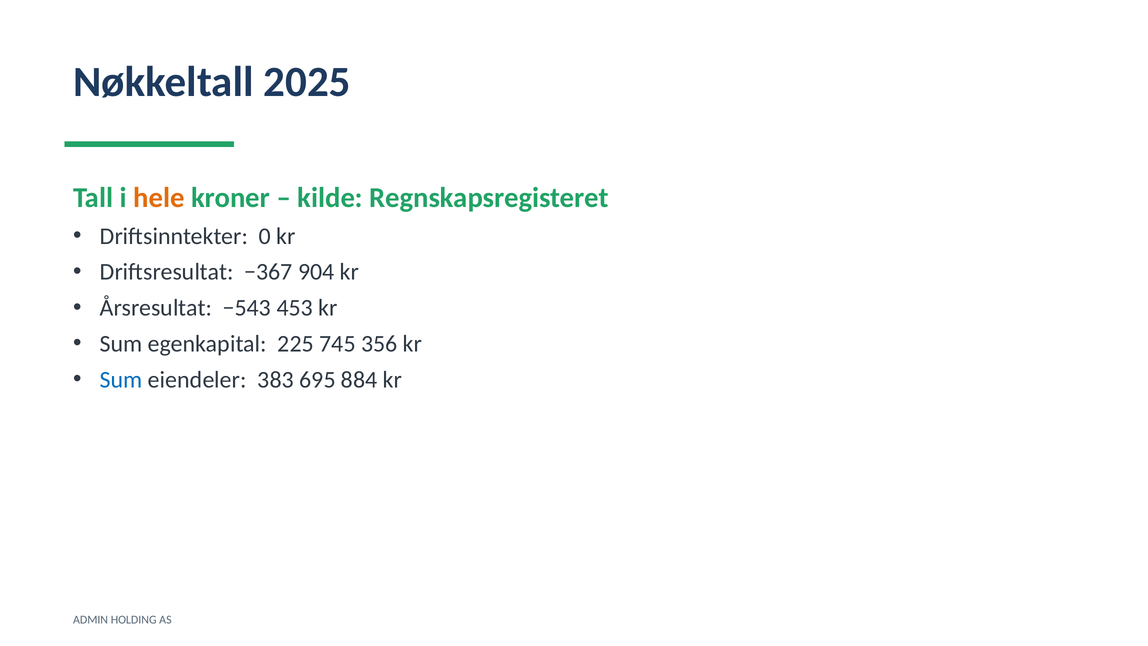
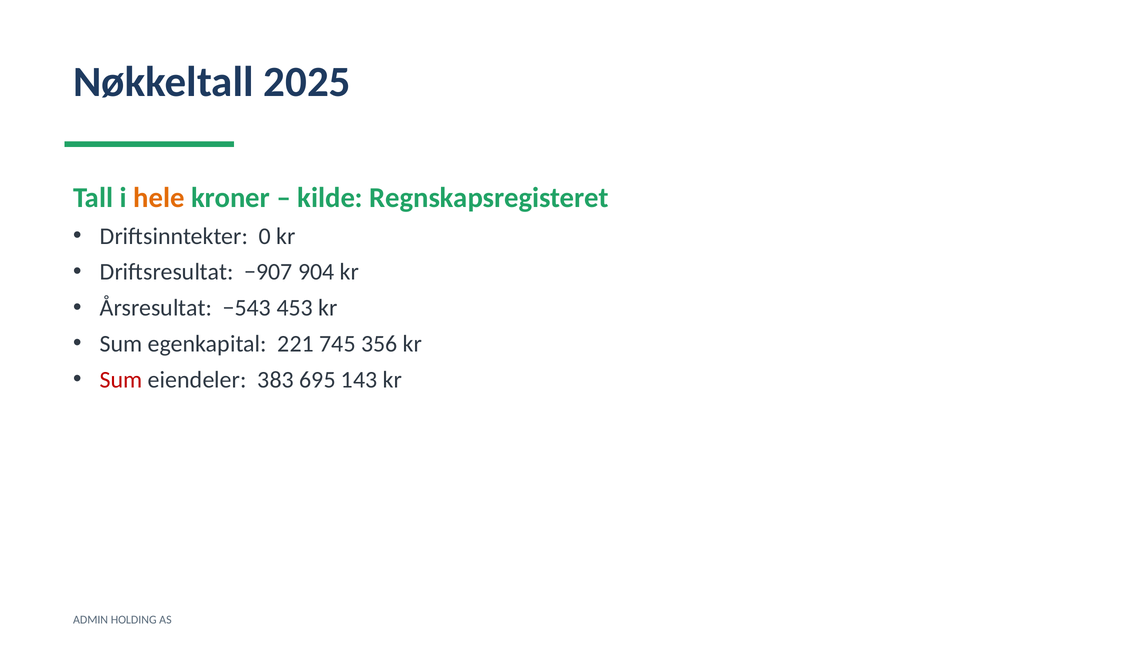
−367: −367 -> −907
225: 225 -> 221
Sum at (121, 380) colour: blue -> red
884: 884 -> 143
